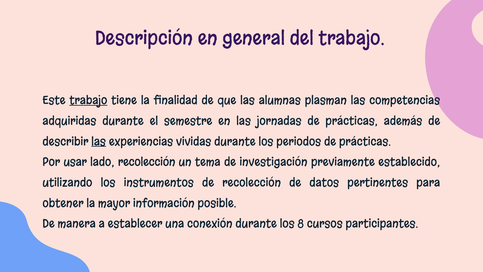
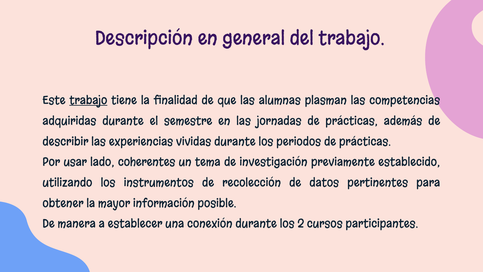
las at (99, 141) underline: present -> none
lado recolección: recolección -> coherentes
8: 8 -> 2
